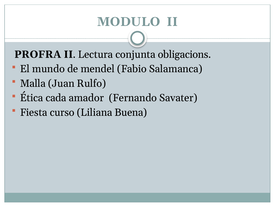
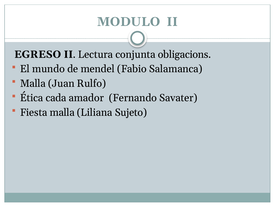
PROFRA: PROFRA -> EGRESO
Fiesta curso: curso -> malla
Buena: Buena -> Sujeto
